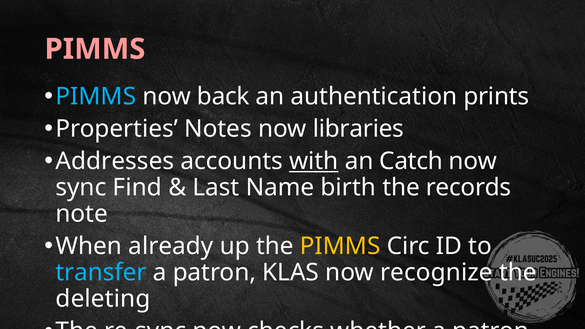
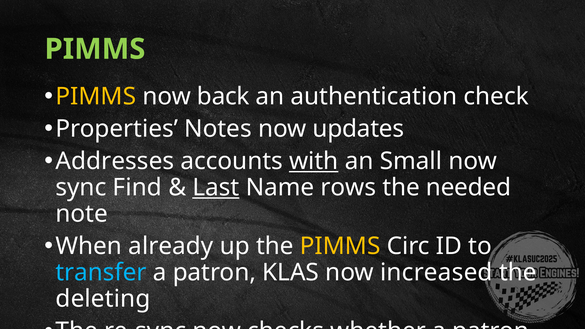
PIMMS at (95, 49) colour: pink -> light green
PIMMS at (96, 96) colour: light blue -> yellow
prints: prints -> check
libraries: libraries -> updates
Catch: Catch -> Small
Last underline: none -> present
birth: birth -> rows
records: records -> needed
recognize: recognize -> increased
